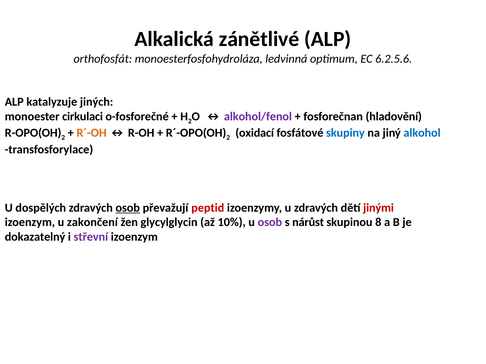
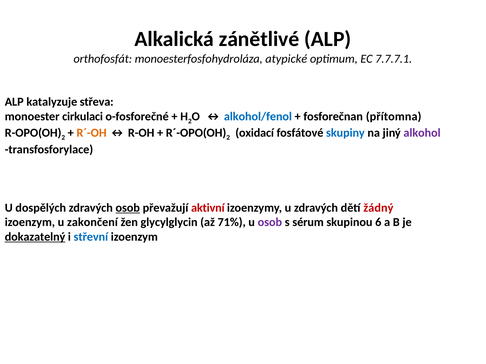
ledvinná: ledvinná -> atypické
6.2.5.6: 6.2.5.6 -> 7.7.7.1
jiných: jiných -> střeva
alkohol/fenol colour: purple -> blue
hladovění: hladovění -> přítomna
alkohol colour: blue -> purple
peptid: peptid -> aktivní
jinými: jinými -> žádný
10%: 10% -> 71%
nárůst: nárůst -> sérum
8: 8 -> 6
dokazatelný underline: none -> present
střevní colour: purple -> blue
